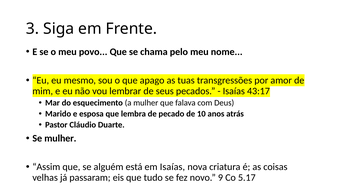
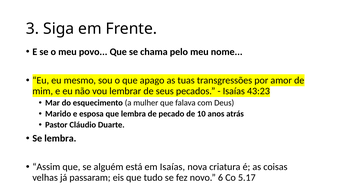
43:17: 43:17 -> 43:23
Se mulher: mulher -> lembra
9: 9 -> 6
